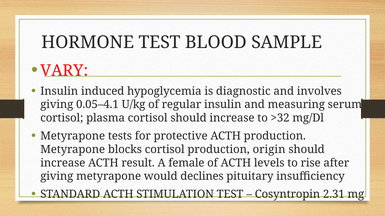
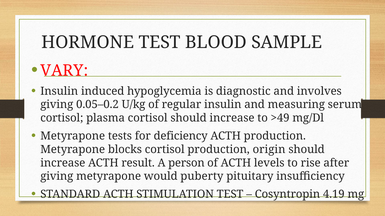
0.05–4.1: 0.05–4.1 -> 0.05–0.2
>32: >32 -> >49
protective: protective -> deficiency
female: female -> person
declines: declines -> puberty
2.31: 2.31 -> 4.19
